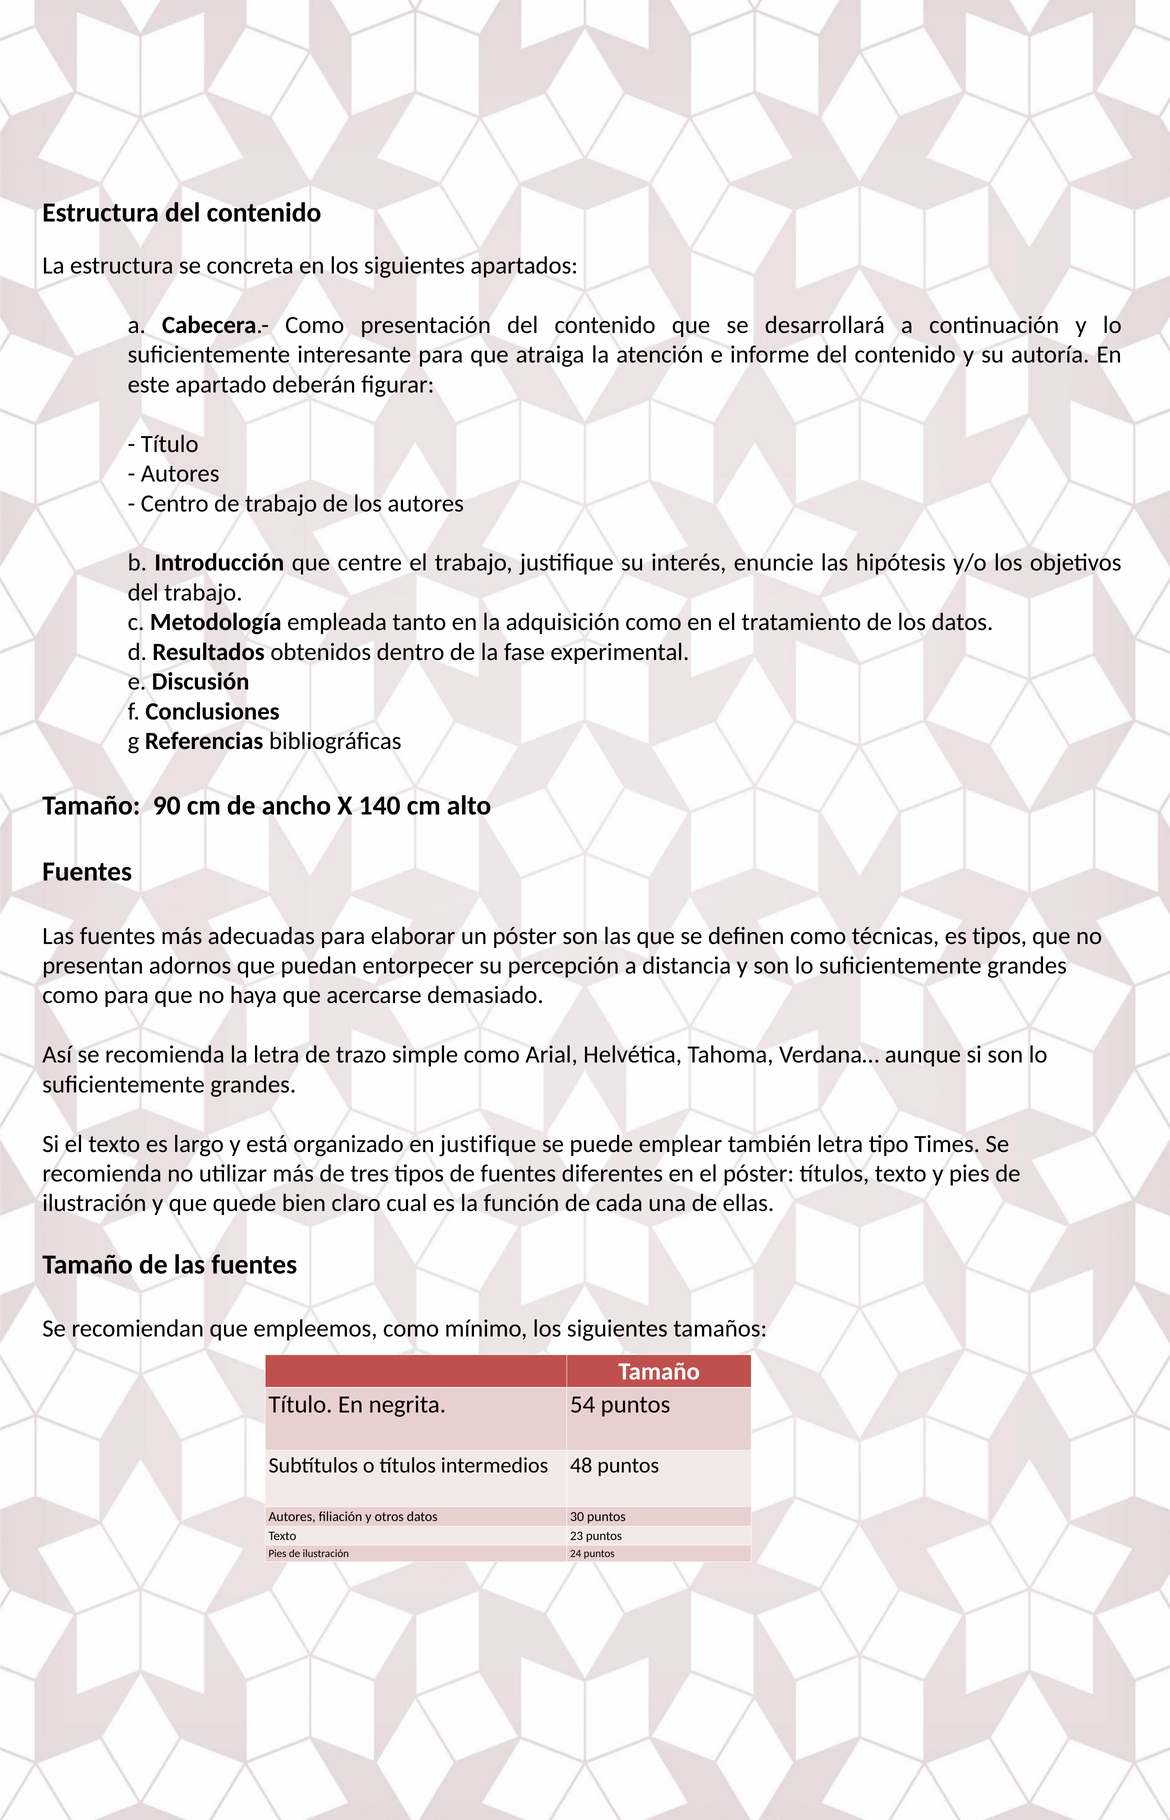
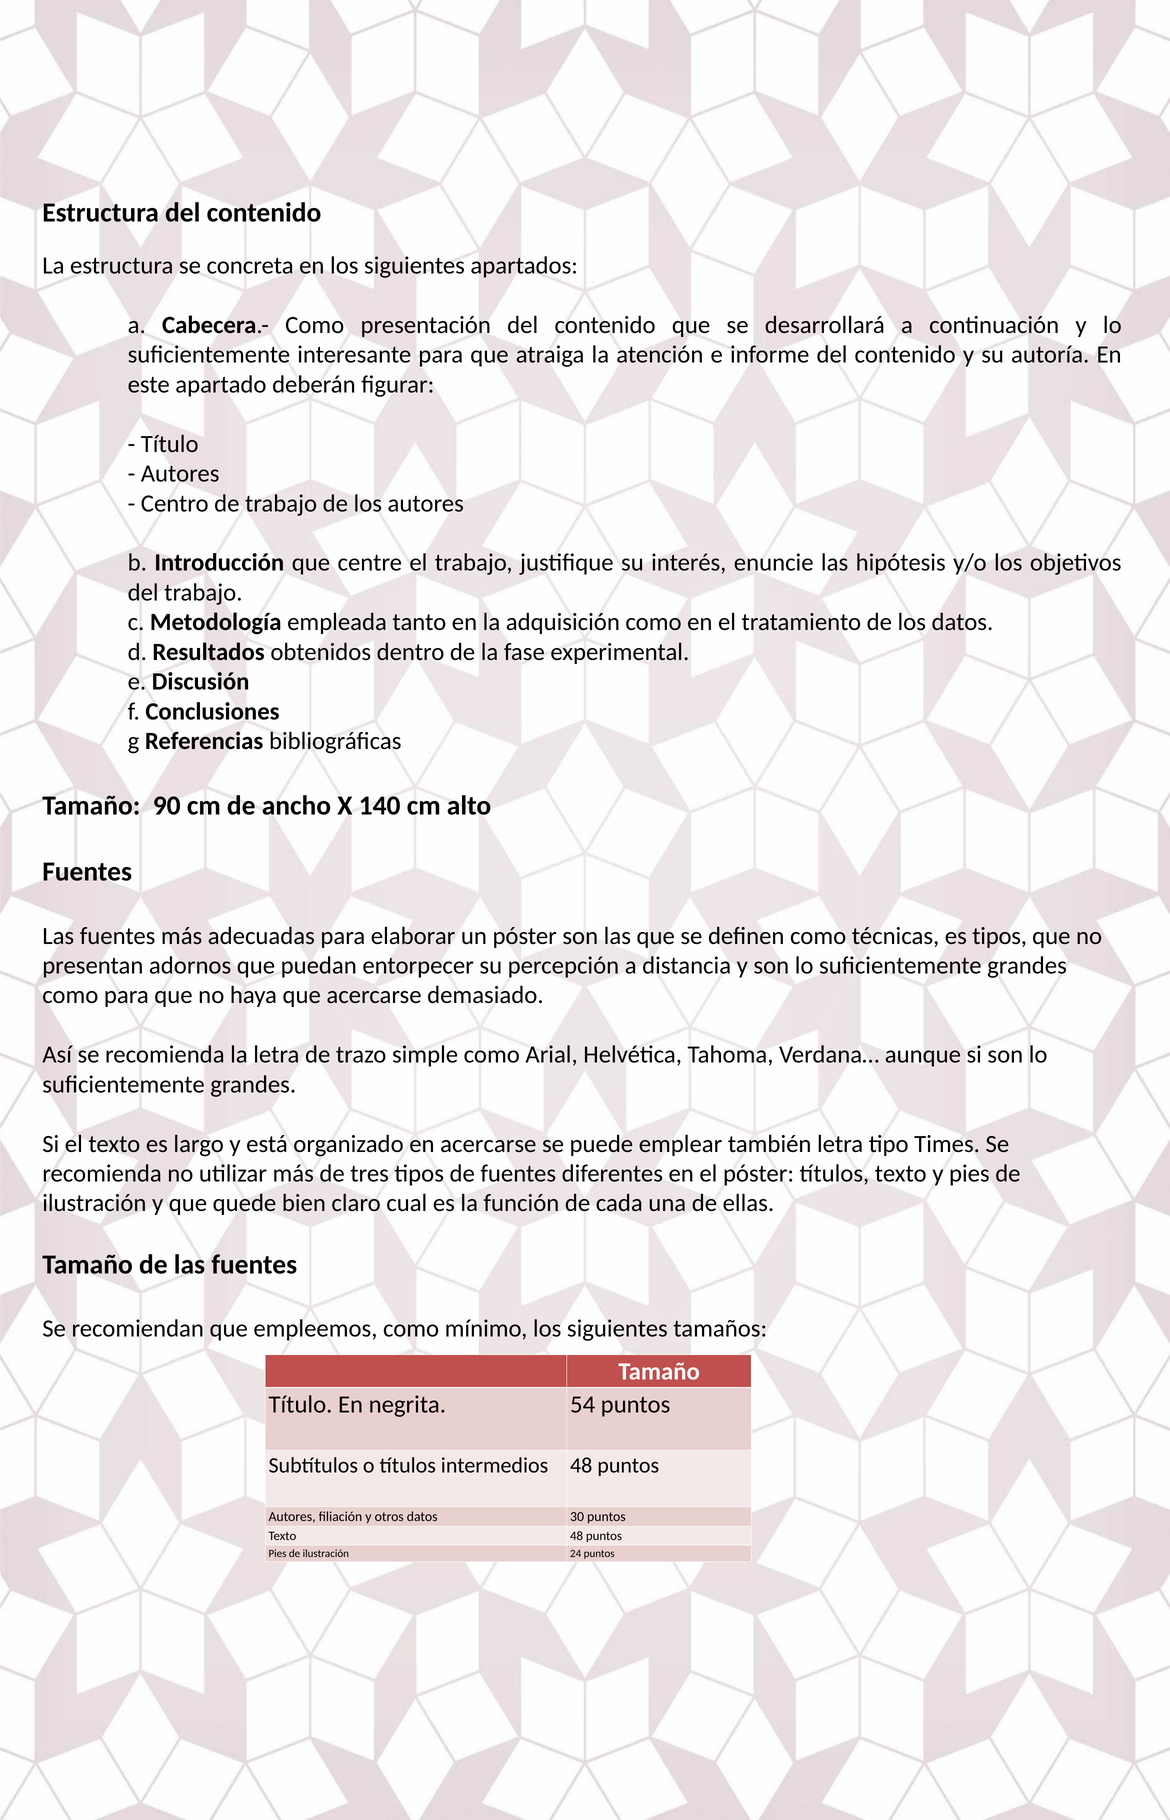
en justifique: justifique -> acercarse
Texto 23: 23 -> 48
